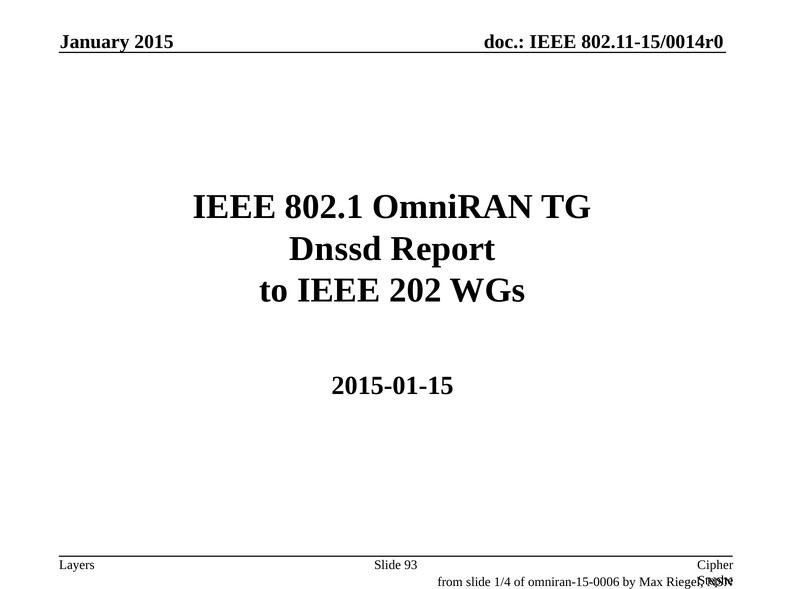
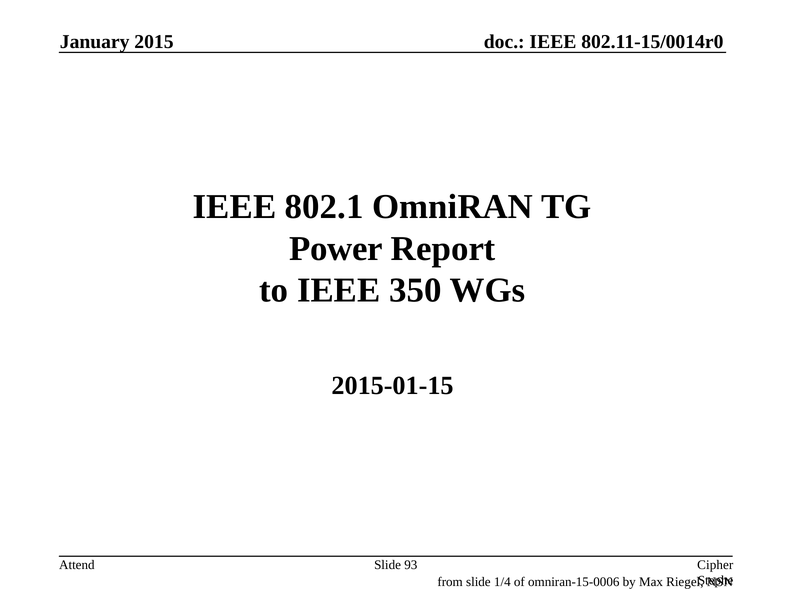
Dnssd: Dnssd -> Power
202: 202 -> 350
Layers: Layers -> Attend
